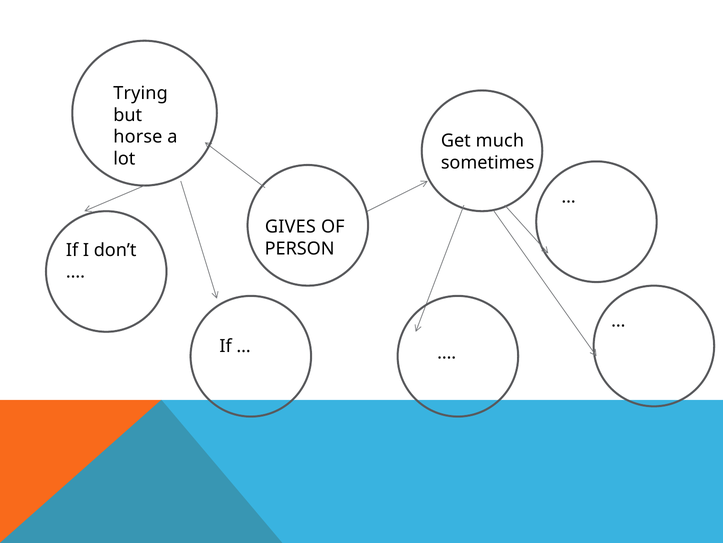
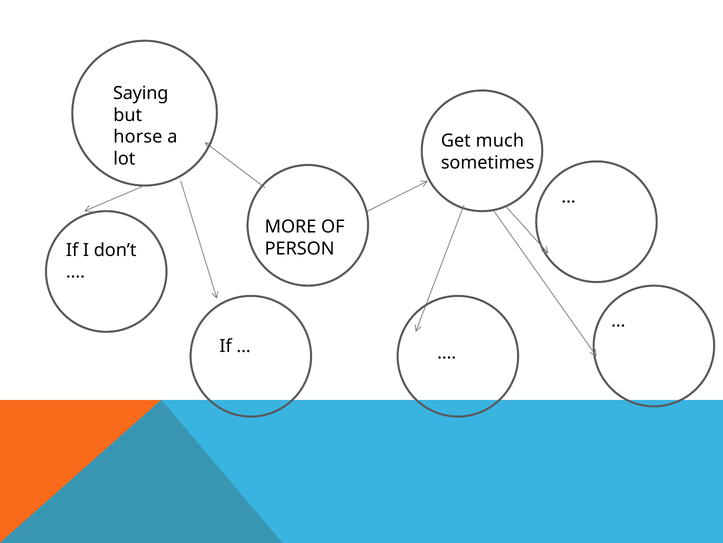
Trying: Trying -> Saying
GIVES: GIVES -> MORE
